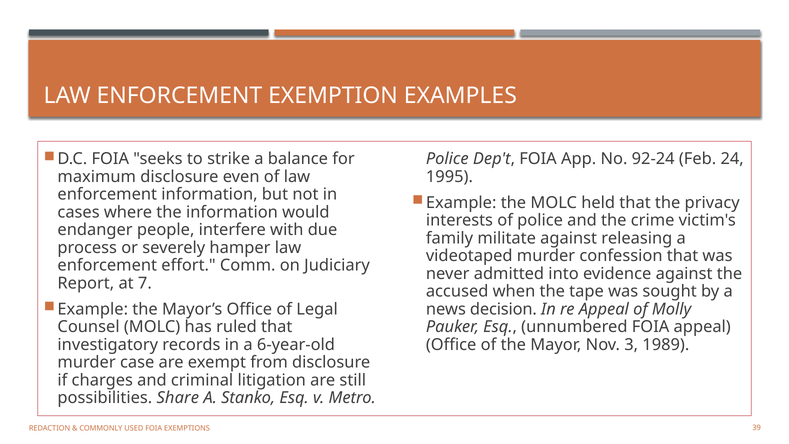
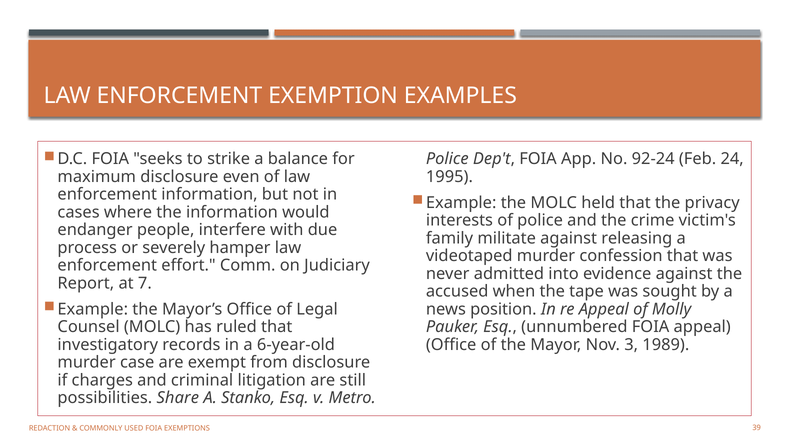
decision: decision -> position
